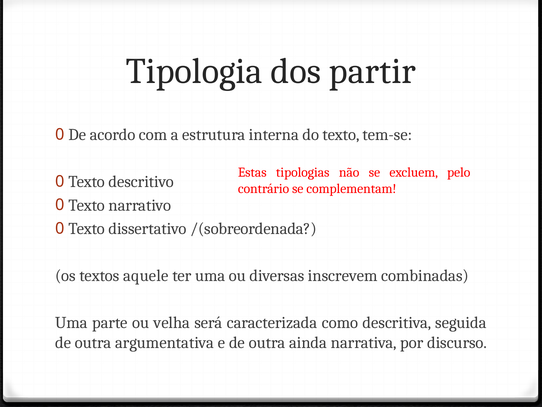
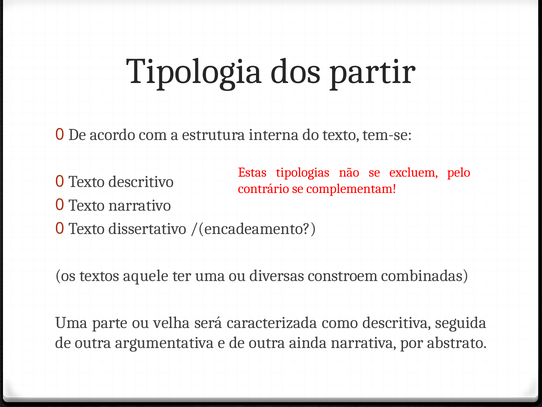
/(sobreordenada: /(sobreordenada -> /(encadeamento
inscrevem: inscrevem -> constroem
discurso: discurso -> abstrato
